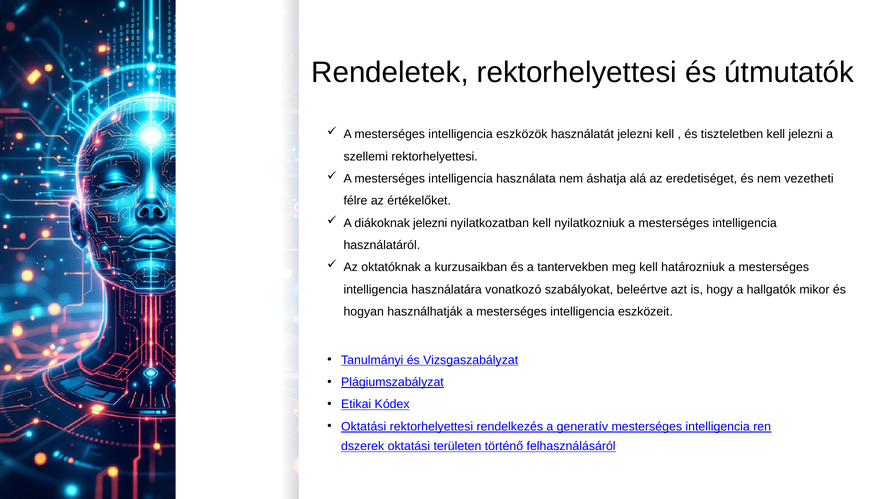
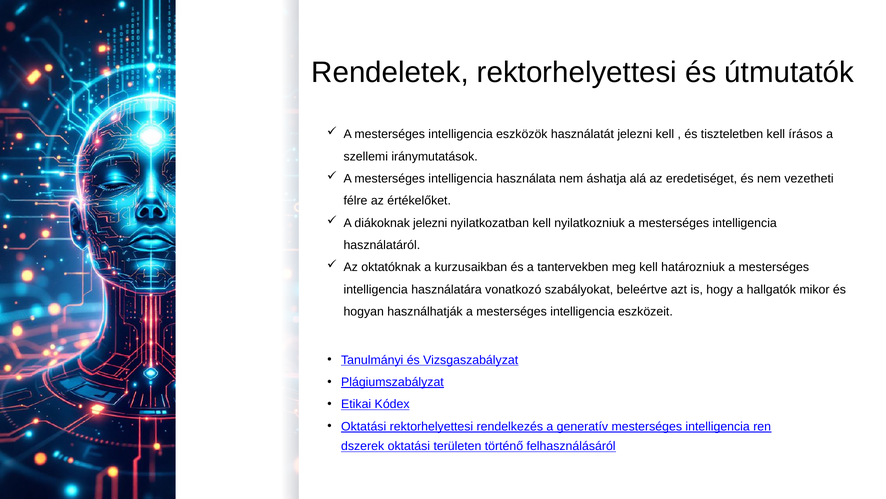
kell jelezni: jelezni -> írásos
szellemi rektorhelyettesi: rektorhelyettesi -> iránymutatások
